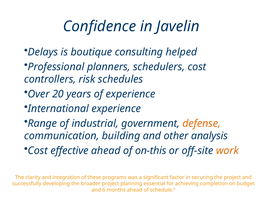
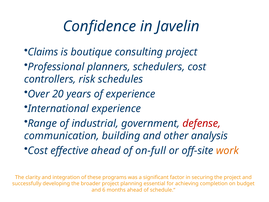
Delays: Delays -> Claims
consulting helped: helped -> project
defense colour: orange -> red
on-this: on-this -> on-full
